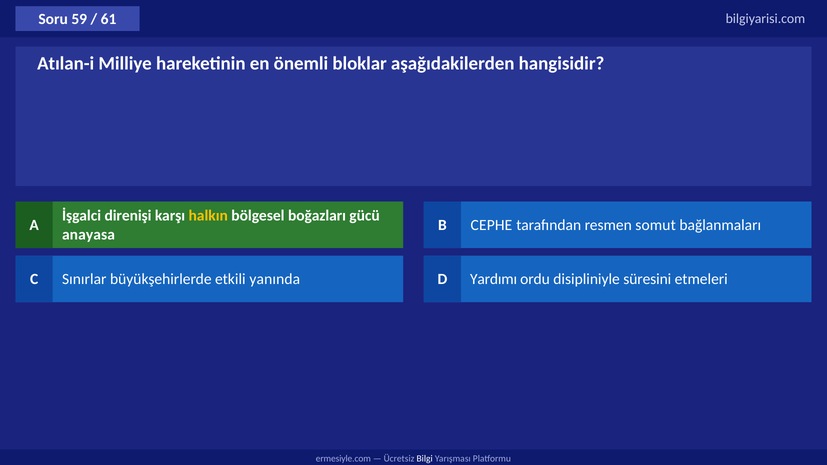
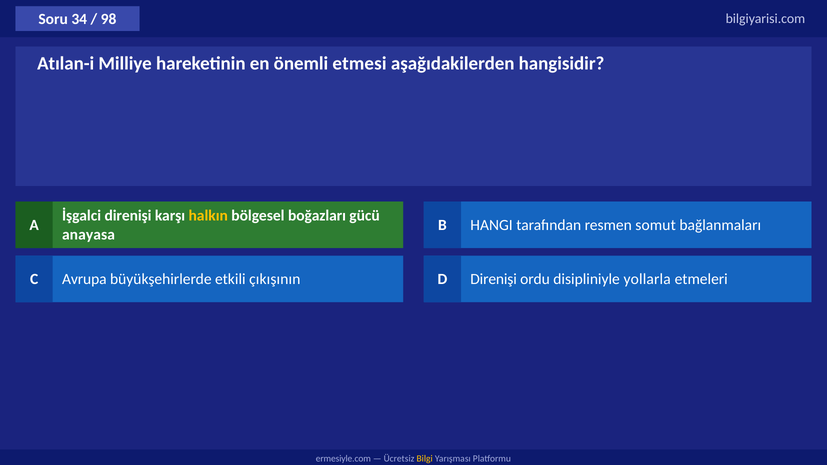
59: 59 -> 34
61: 61 -> 98
bloklar: bloklar -> etmesi
CEPHE: CEPHE -> HANGI
Sınırlar: Sınırlar -> Avrupa
yanında: yanında -> çıkışının
D Yardımı: Yardımı -> Direnişi
süresini: süresini -> yollarla
Bilgi colour: white -> yellow
